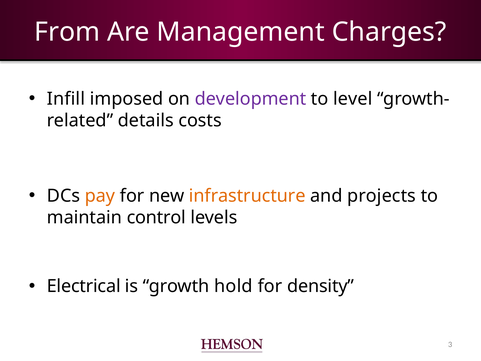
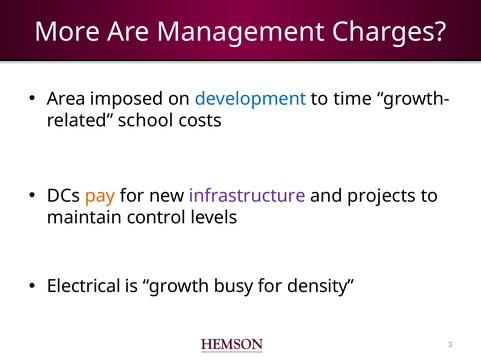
From: From -> More
Infill: Infill -> Area
development colour: purple -> blue
level: level -> time
details: details -> school
infrastructure colour: orange -> purple
hold: hold -> busy
